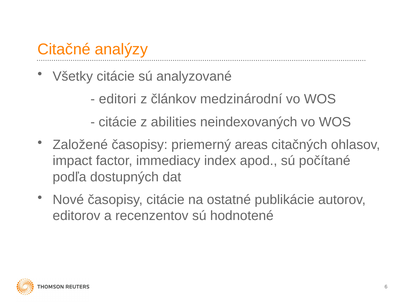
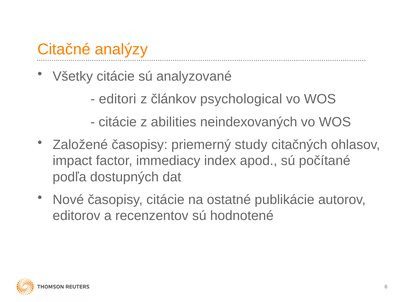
medzinárodní: medzinárodní -> psychological
areas: areas -> study
